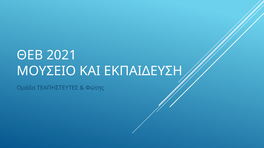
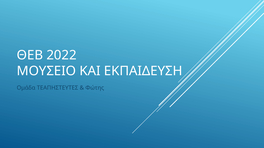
2021: 2021 -> 2022
